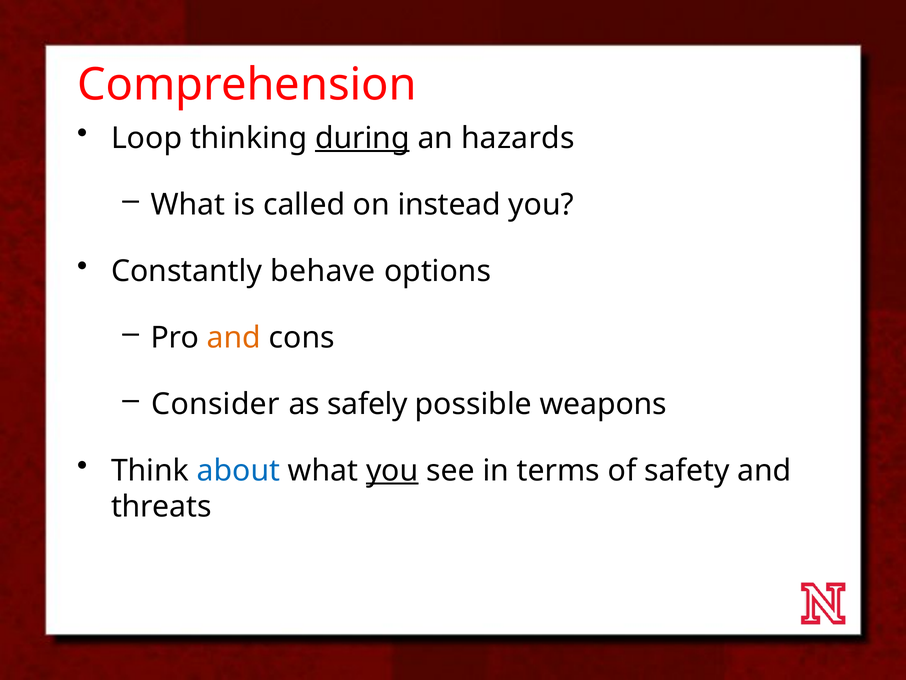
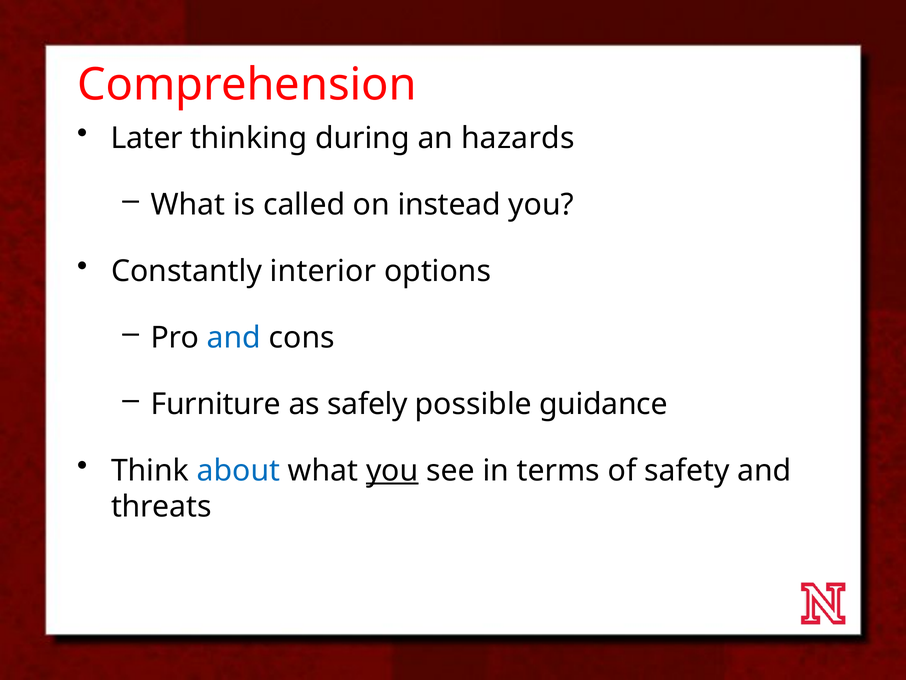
Loop: Loop -> Later
during underline: present -> none
behave: behave -> interior
and at (234, 337) colour: orange -> blue
Consider: Consider -> Furniture
weapons: weapons -> guidance
